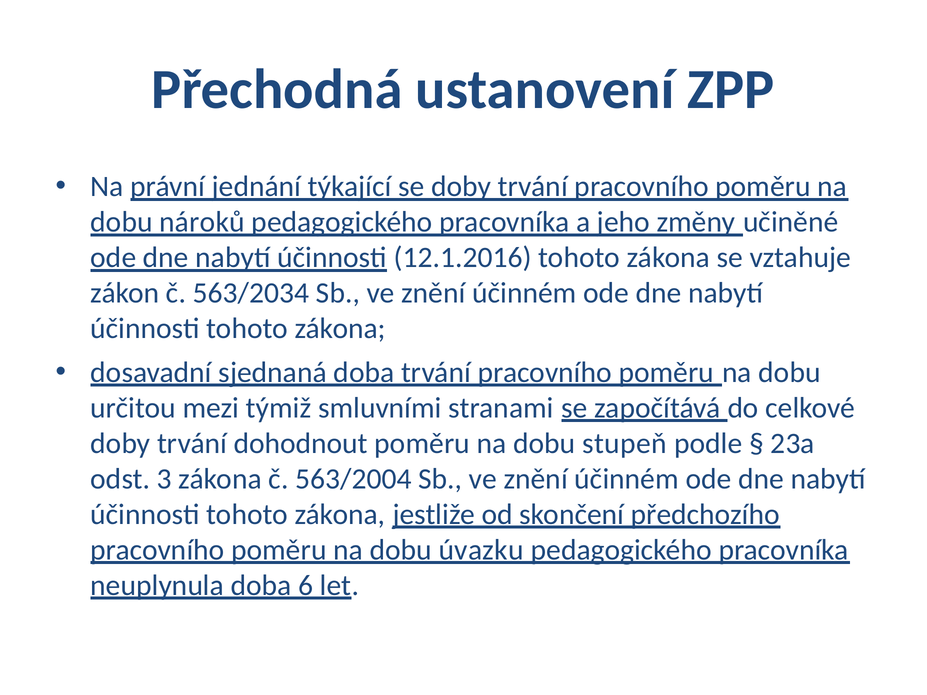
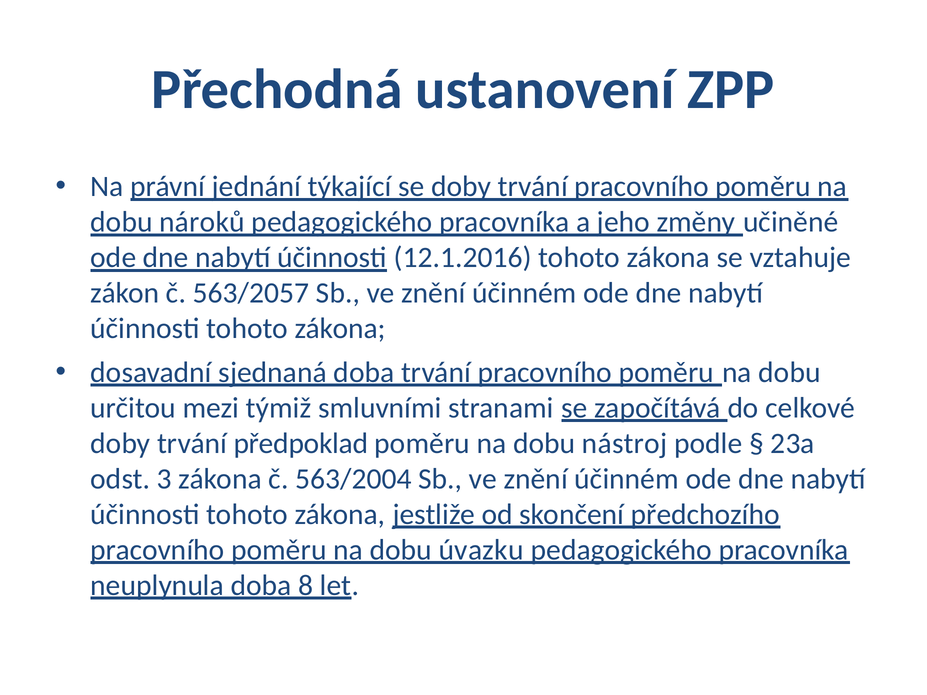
563/2034: 563/2034 -> 563/2057
dohodnout: dohodnout -> předpoklad
stupeň: stupeň -> nástroj
6: 6 -> 8
